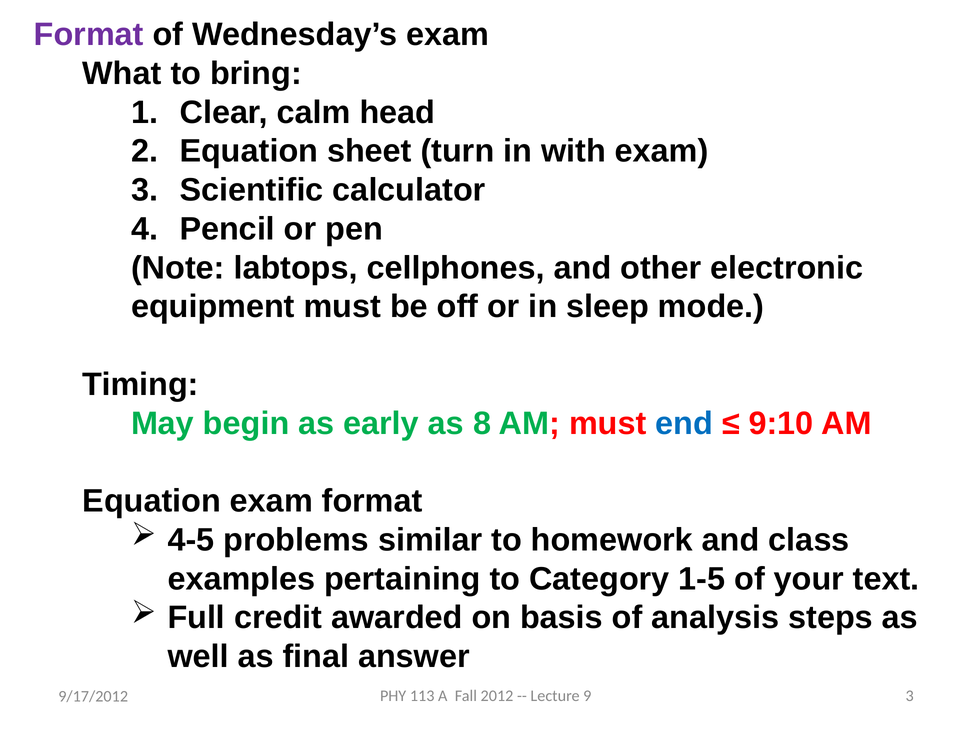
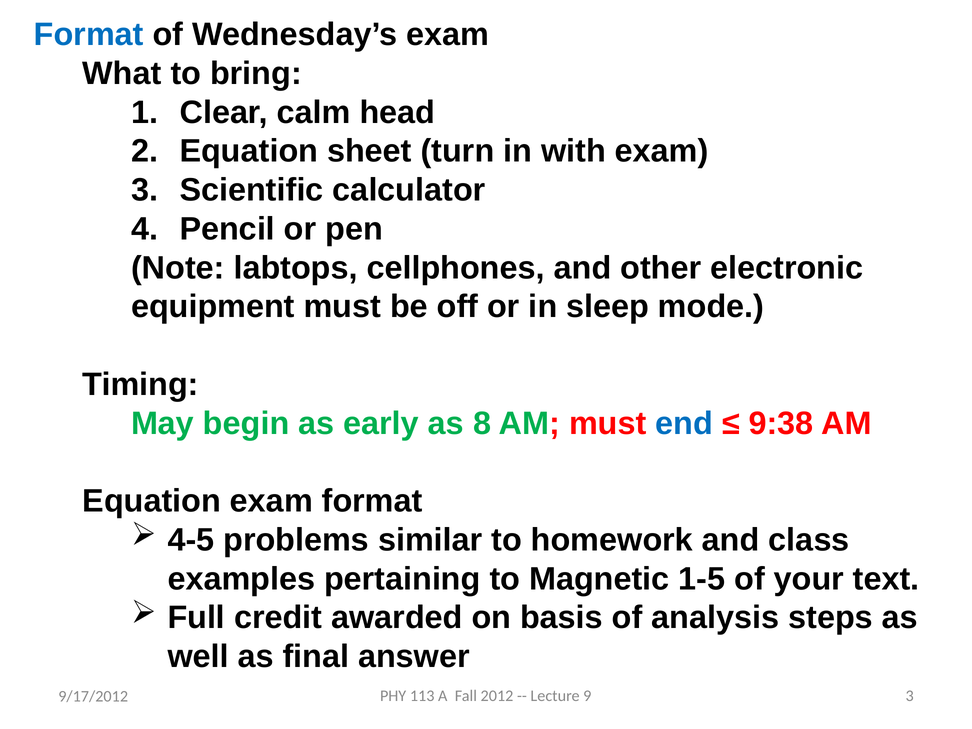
Format at (89, 35) colour: purple -> blue
9:10: 9:10 -> 9:38
Category: Category -> Magnetic
